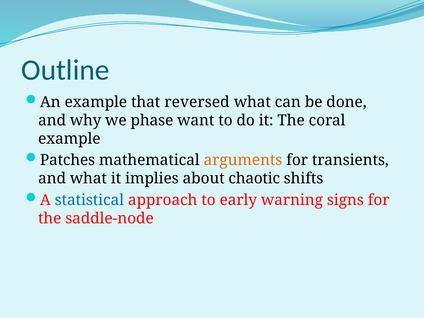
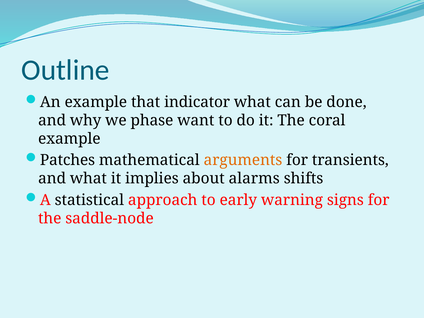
reversed: reversed -> indicator
chaotic: chaotic -> alarms
statistical colour: blue -> black
